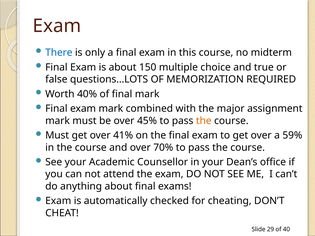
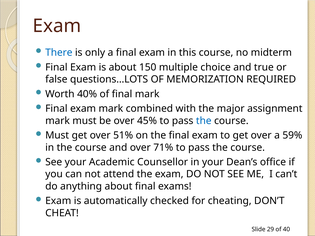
the at (204, 121) colour: orange -> blue
41%: 41% -> 51%
70%: 70% -> 71%
